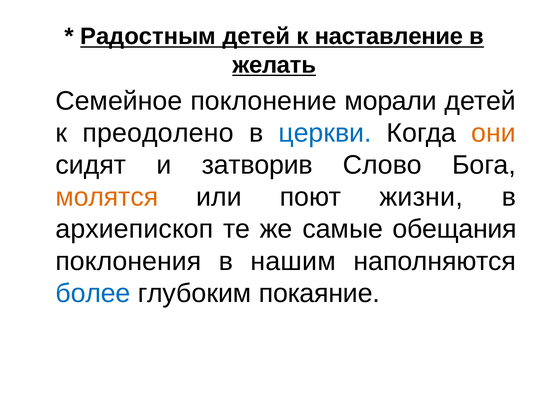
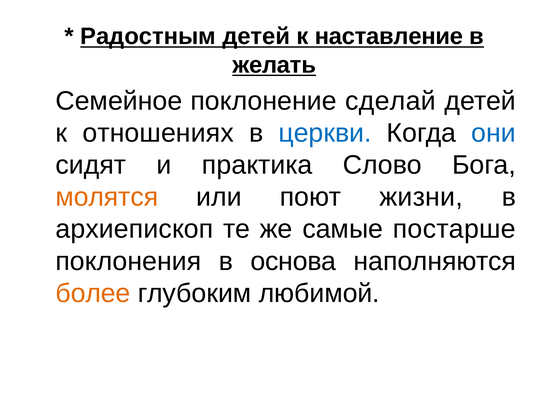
морали: морали -> сделай
преодолено: преодолено -> отношениях
они colour: orange -> blue
затворив: затворив -> практика
обещания: обещания -> постарше
нашим: нашим -> основа
более colour: blue -> orange
покаяние: покаяние -> любимой
